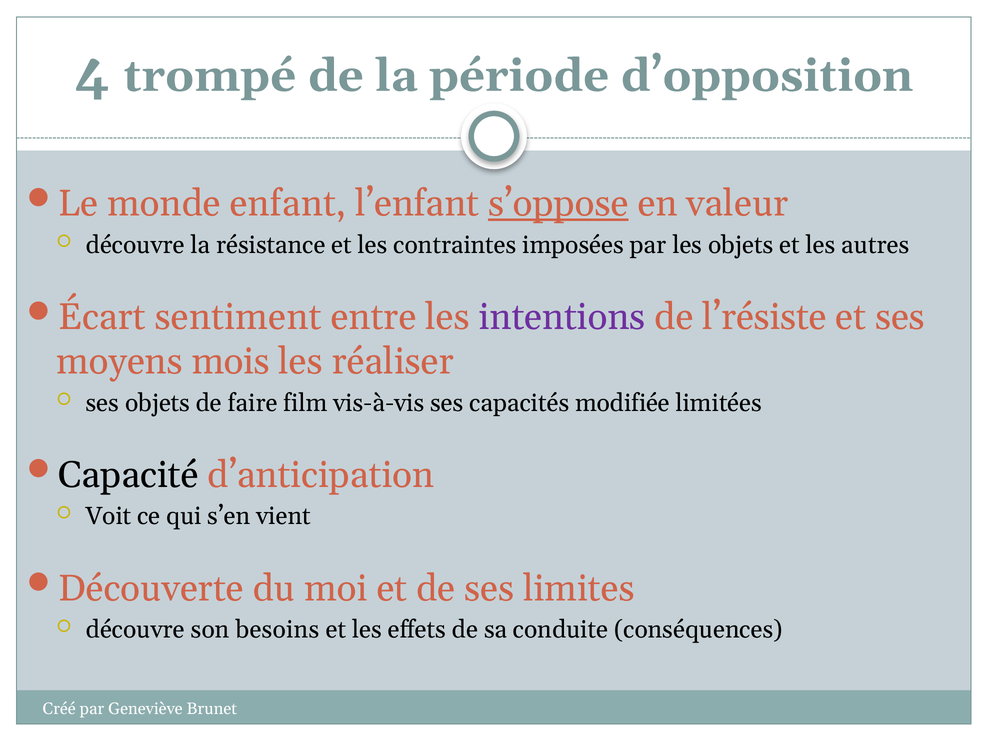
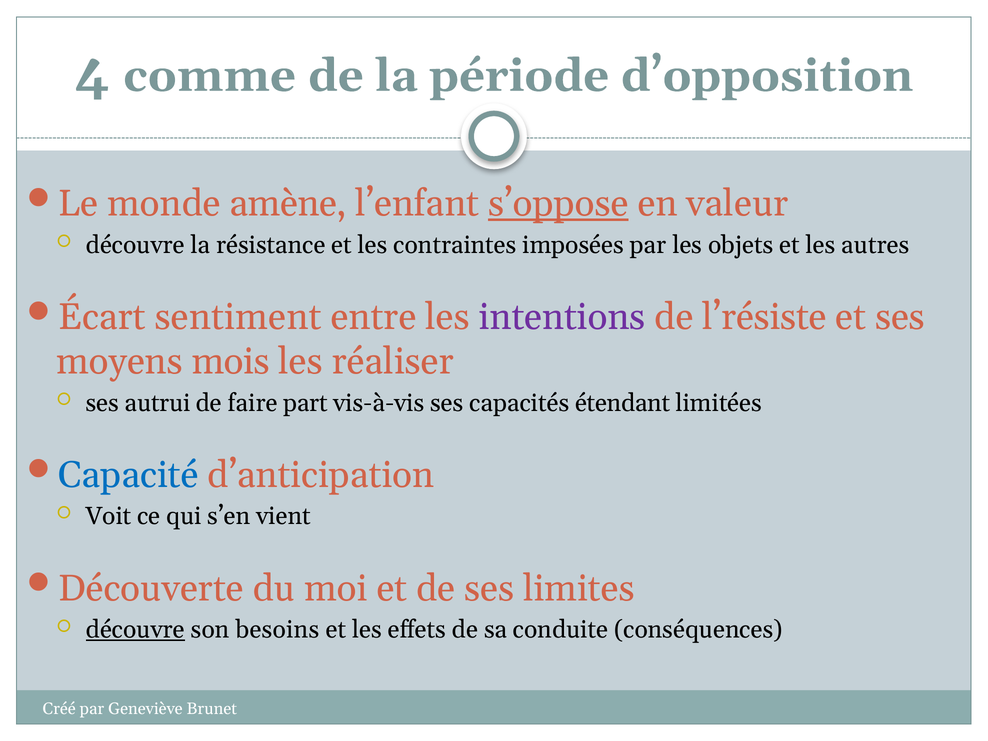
trompé: trompé -> comme
enfant: enfant -> amène
ses objets: objets -> autrui
film: film -> part
modifiée: modifiée -> étendant
Capacité colour: black -> blue
découvre at (135, 630) underline: none -> present
